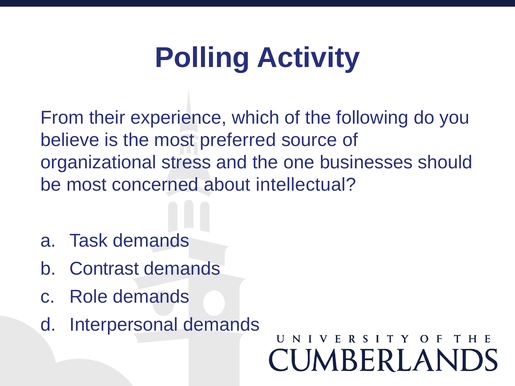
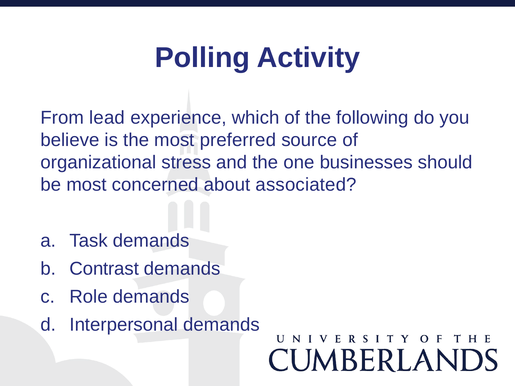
their: their -> lead
intellectual: intellectual -> associated
